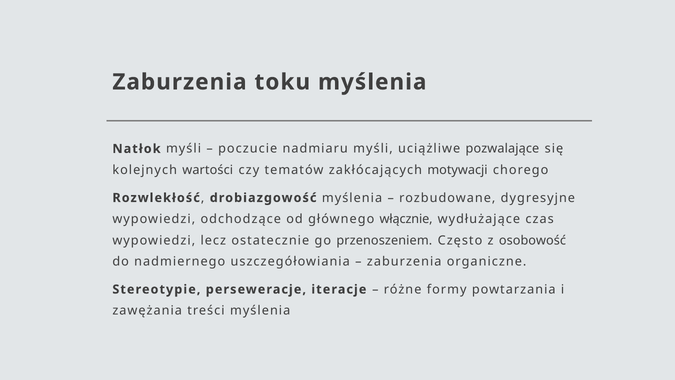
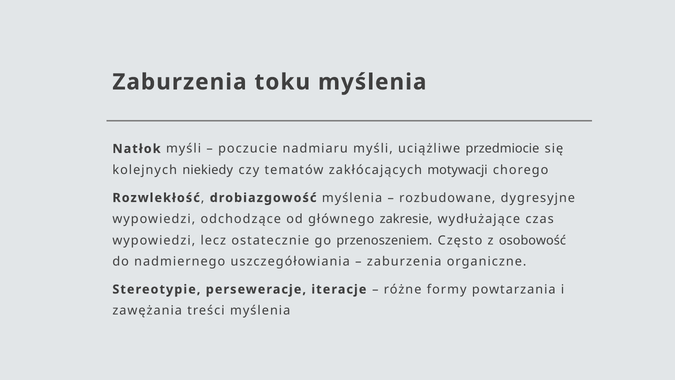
pozwalające: pozwalające -> przedmiocie
wartości: wartości -> niekiedy
włącznie: włącznie -> zakresie
